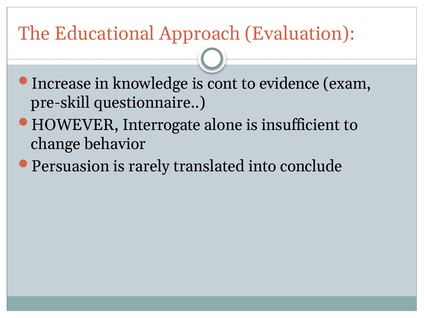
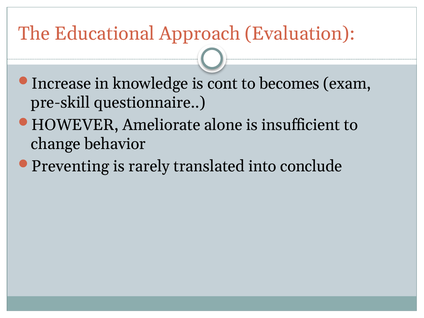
evidence: evidence -> becomes
Interrogate: Interrogate -> Ameliorate
Persuasion: Persuasion -> Preventing
